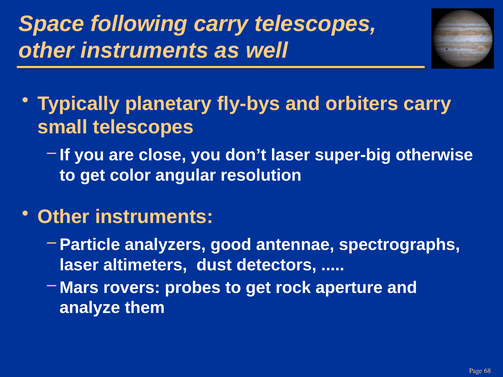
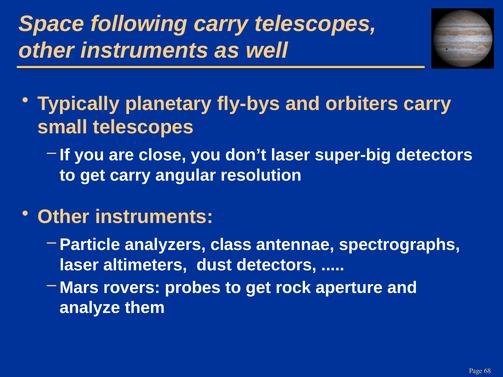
super-big otherwise: otherwise -> detectors
get color: color -> carry
good: good -> class
